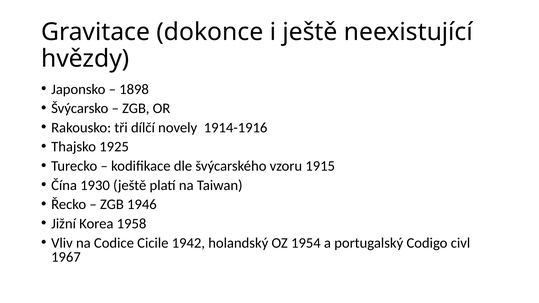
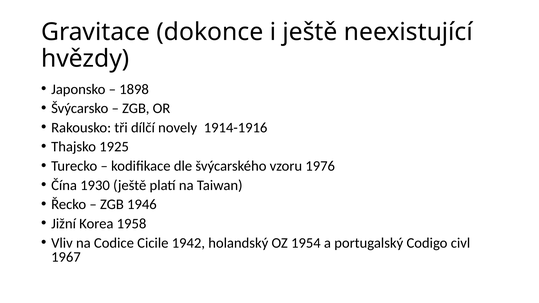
1915: 1915 -> 1976
